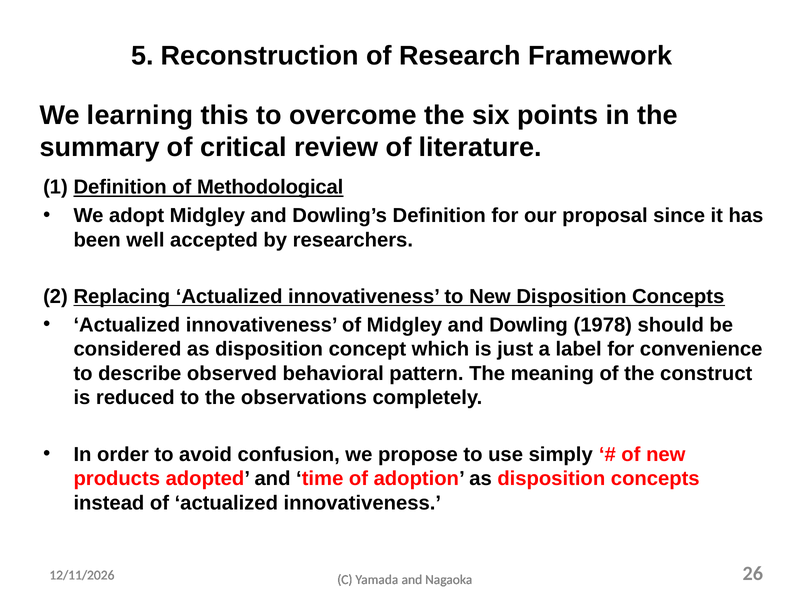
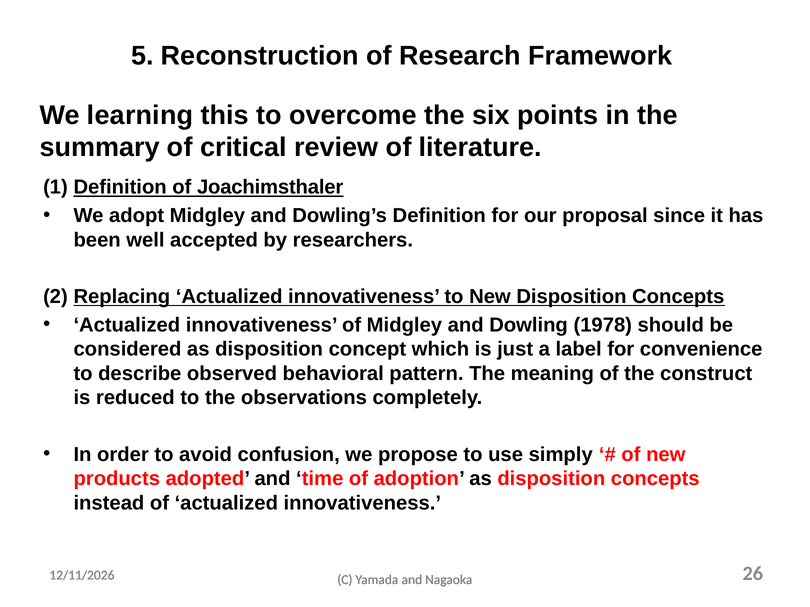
Methodological: Methodological -> Joachimsthaler
